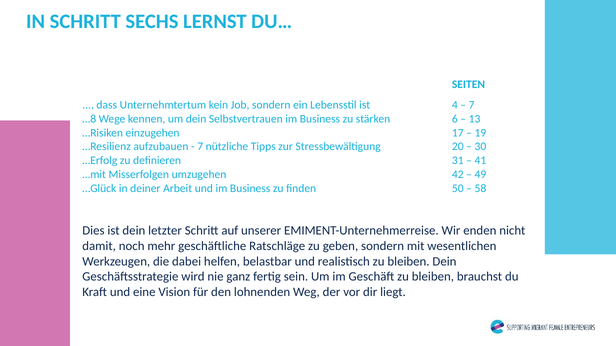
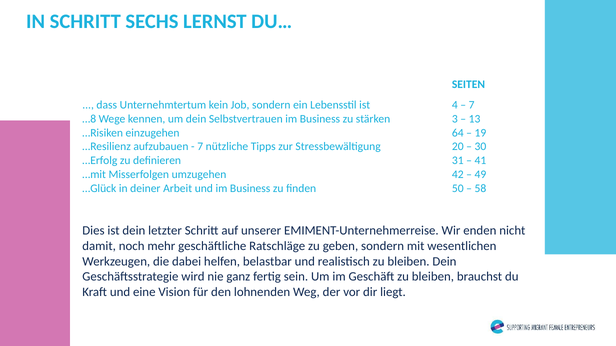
6: 6 -> 3
17: 17 -> 64
